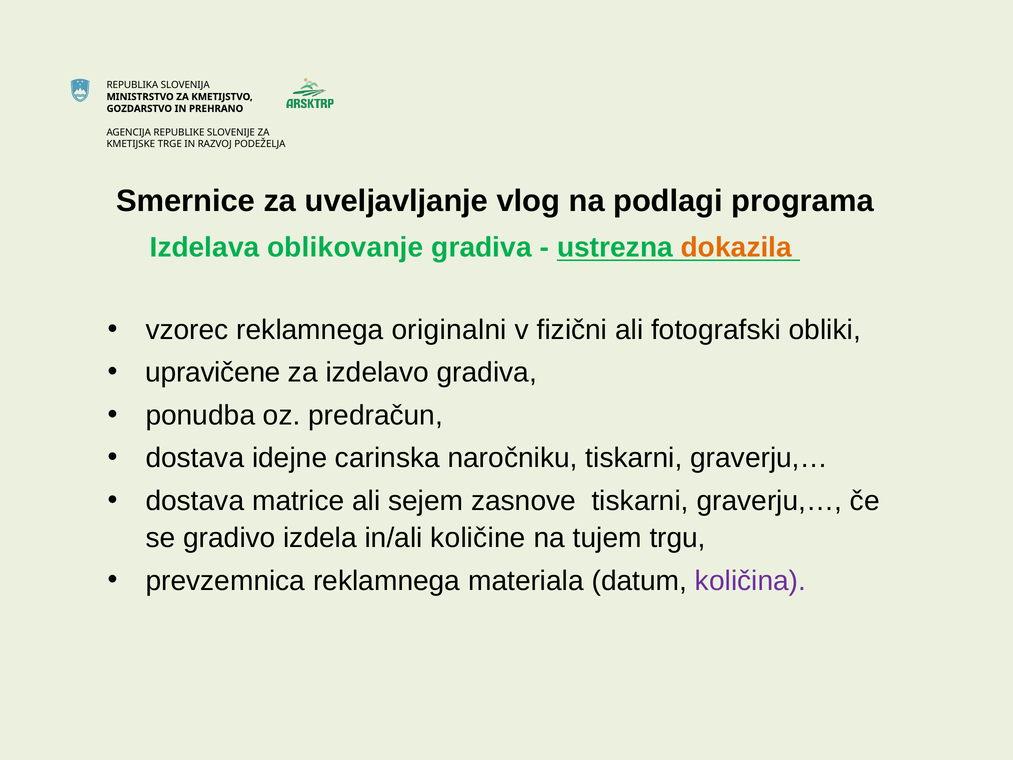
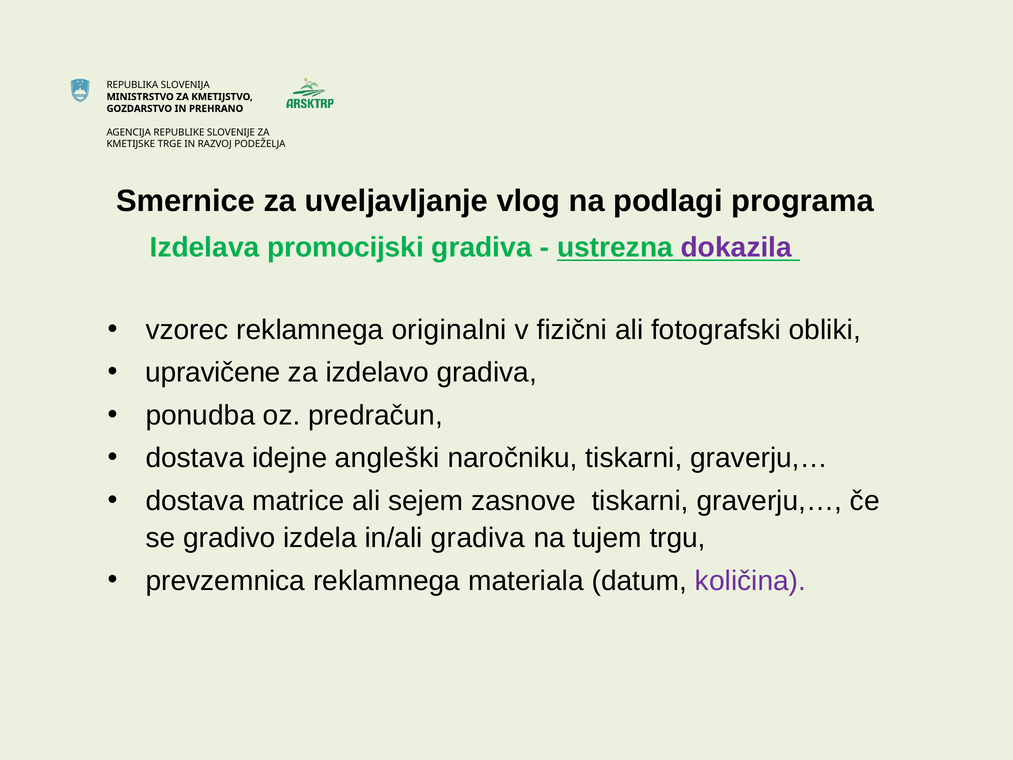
oblikovanje: oblikovanje -> promocijski
dokazila colour: orange -> purple
carinska: carinska -> angleški
in/ali količine: količine -> gradiva
